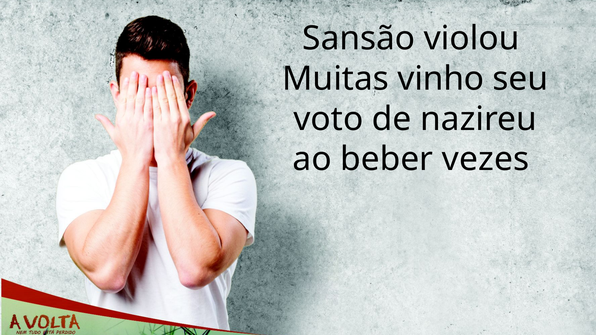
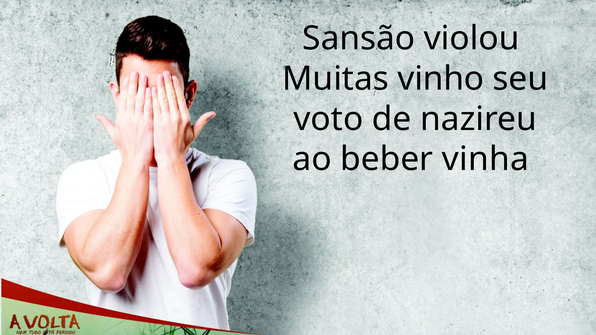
vezes: vezes -> vinha
